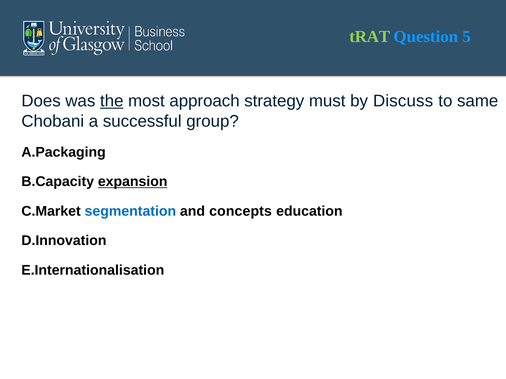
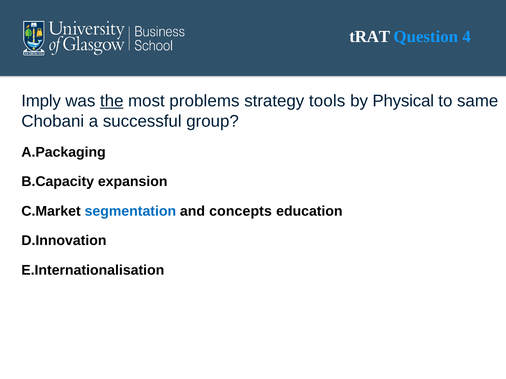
tRAT colour: light green -> white
5: 5 -> 4
Does: Does -> Imply
approach: approach -> problems
must: must -> tools
Discuss: Discuss -> Physical
expansion underline: present -> none
